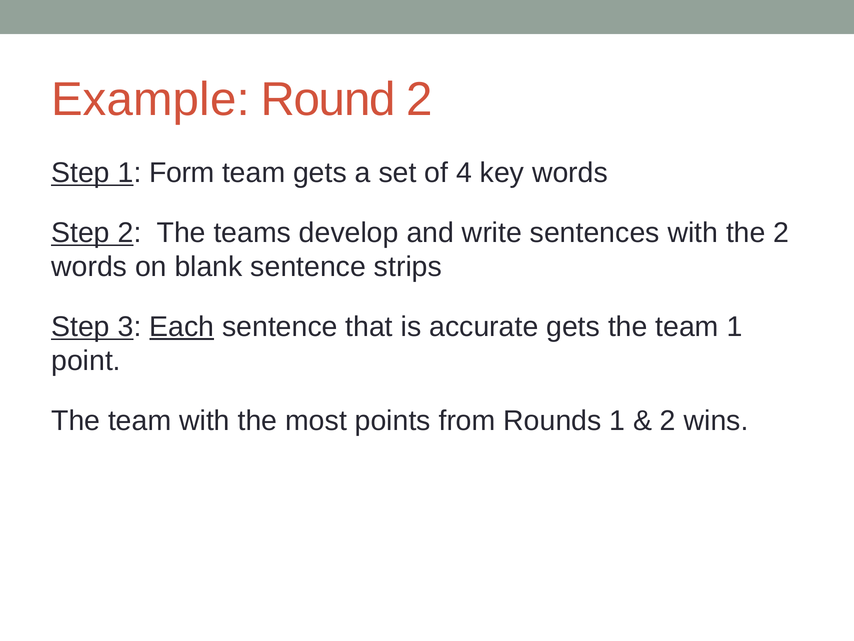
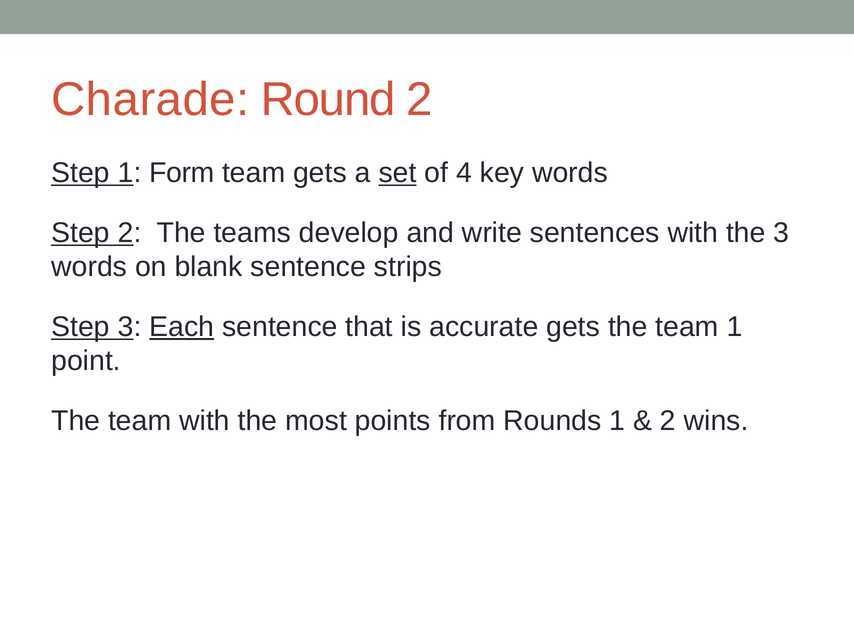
Example: Example -> Charade
set underline: none -> present
the 2: 2 -> 3
